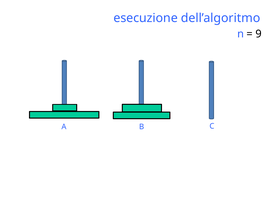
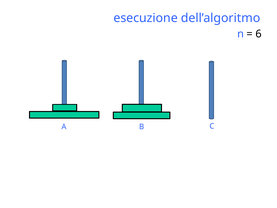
9: 9 -> 6
